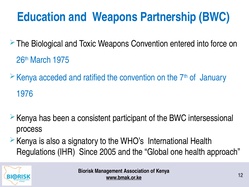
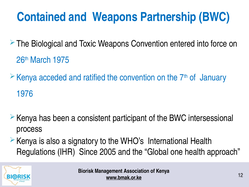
Education: Education -> Contained
